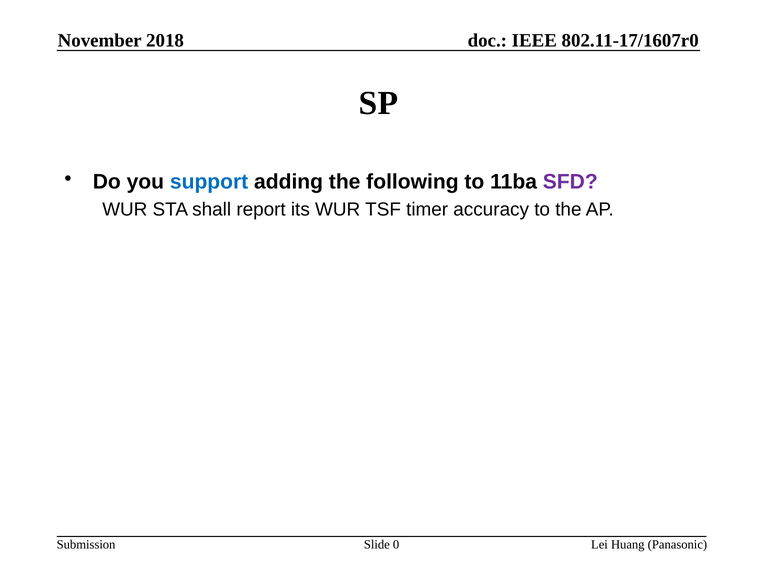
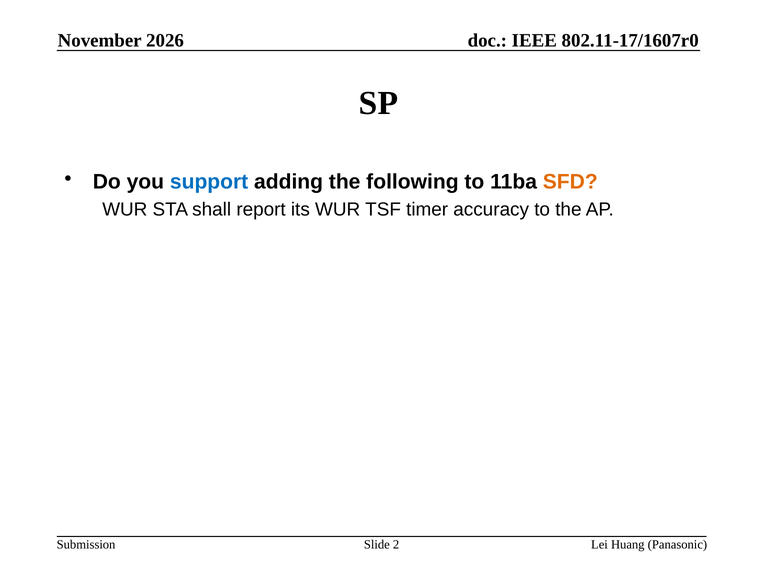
2018: 2018 -> 2026
SFD colour: purple -> orange
0: 0 -> 2
